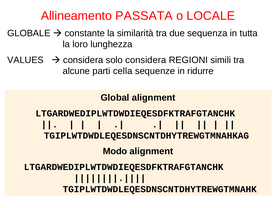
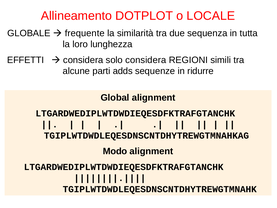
PASSATA: PASSATA -> DOTPLOT
constante: constante -> frequente
VALUES: VALUES -> EFFETTI
cella: cella -> adds
